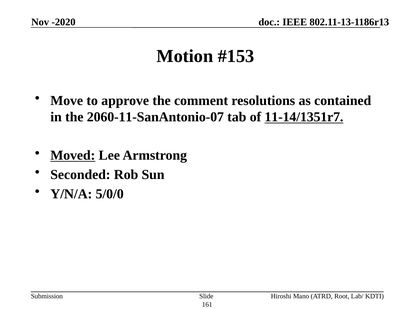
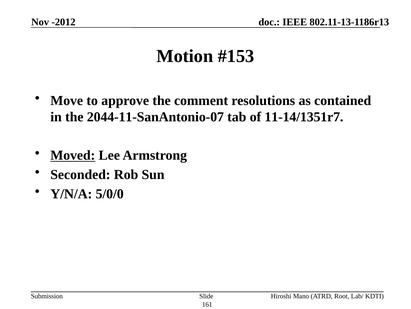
-2020: -2020 -> -2012
2060-11-SanAntonio-07: 2060-11-SanAntonio-07 -> 2044-11-SanAntonio-07
11-14/1351r7 underline: present -> none
